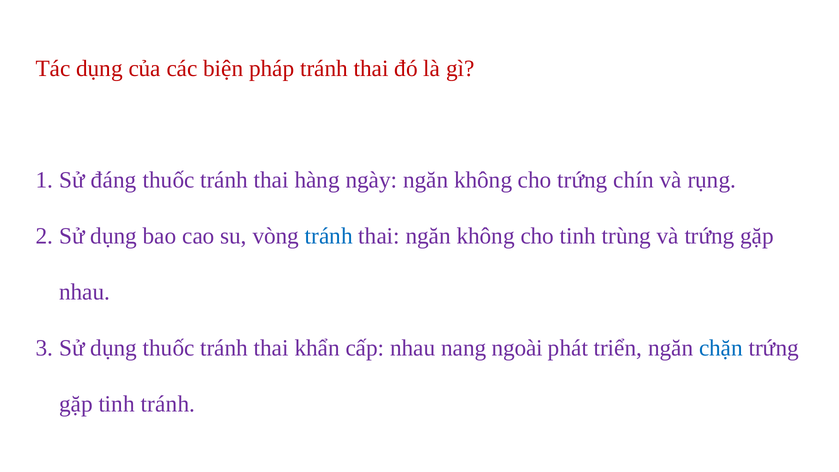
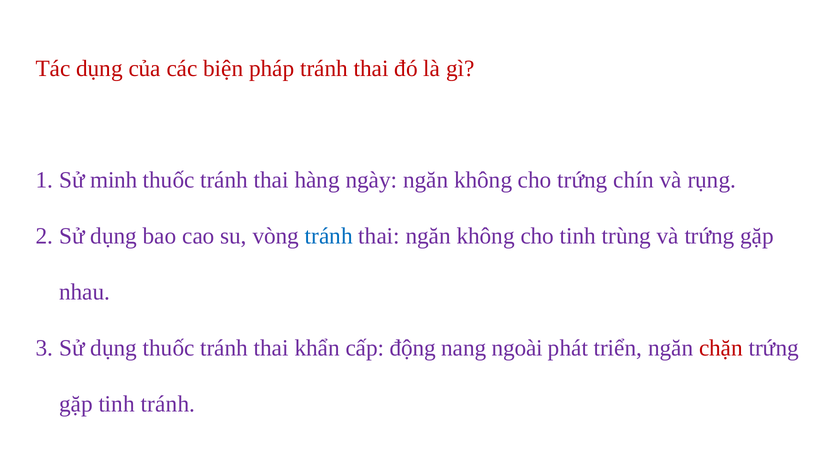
đáng: đáng -> minh
cấp nhau: nhau -> động
chặn colour: blue -> red
